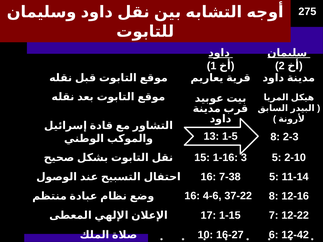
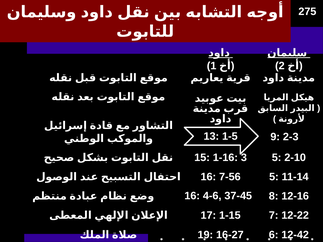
1-5 8: 8 -> 9
7-38: 7-38 -> 7-56
37-22: 37-22 -> 37-45
10: 10 -> 19
